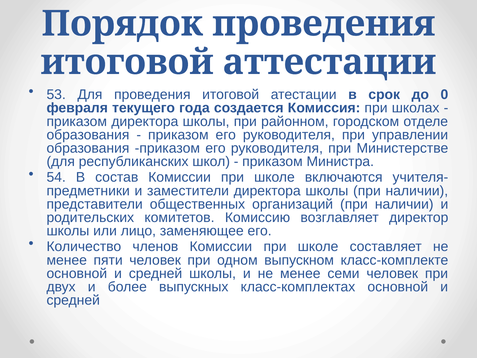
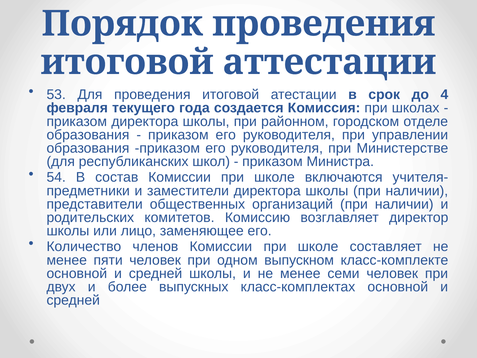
0: 0 -> 4
